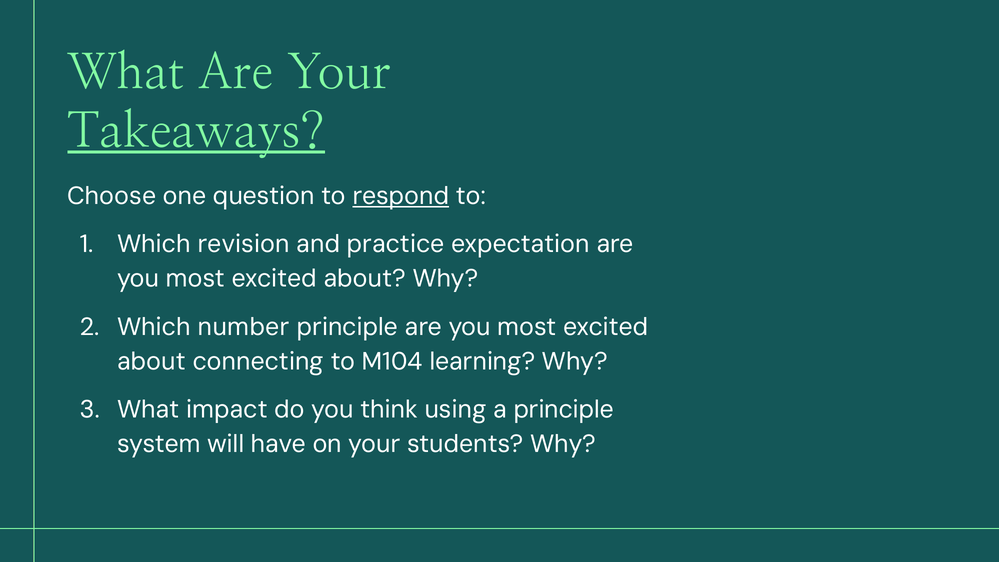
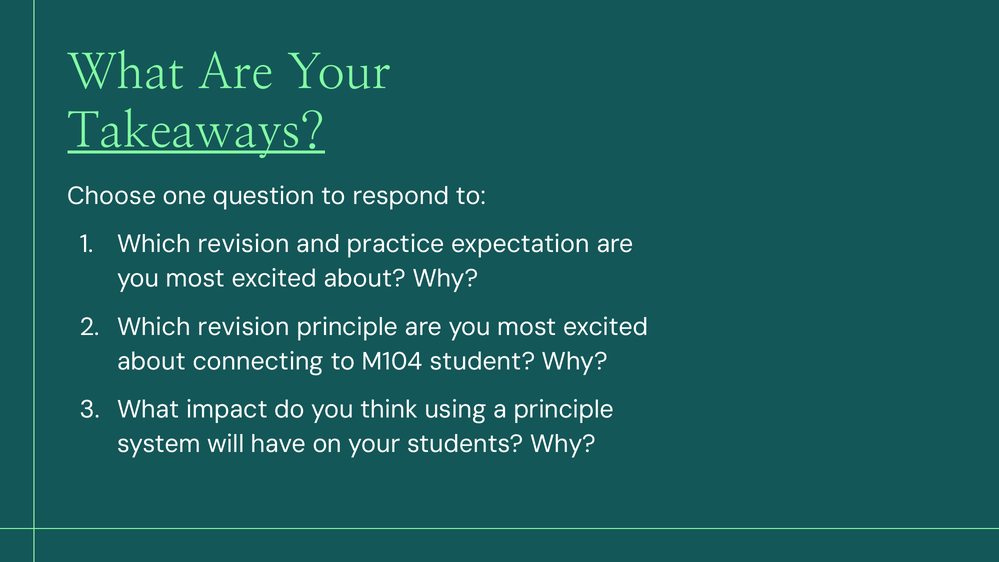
respond underline: present -> none
number at (244, 327): number -> revision
learning: learning -> student
